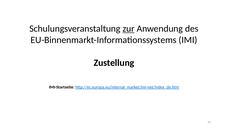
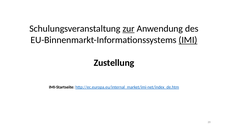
IMI underline: none -> present
